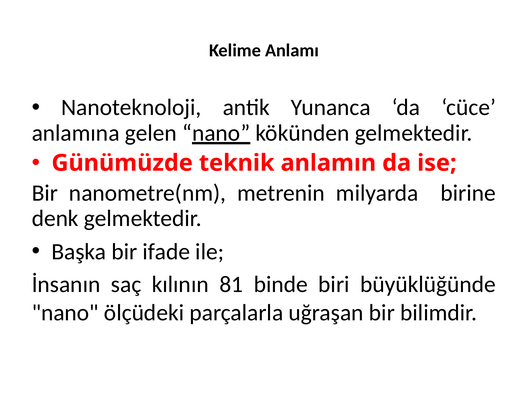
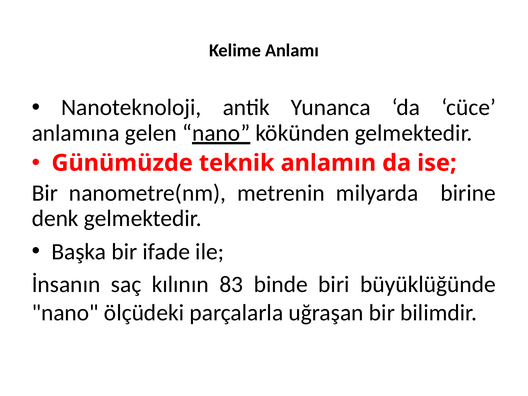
81: 81 -> 83
